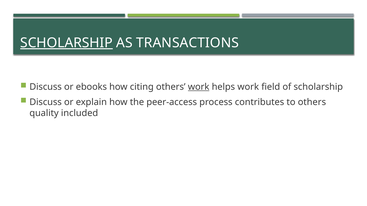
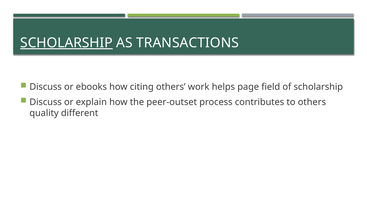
work at (199, 87) underline: present -> none
helps work: work -> page
peer-access: peer-access -> peer-outset
included: included -> different
